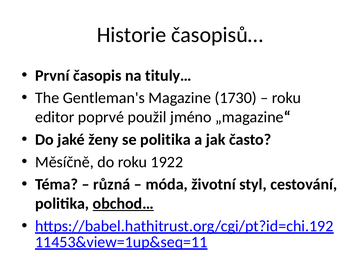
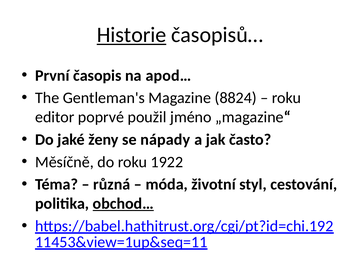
Historie underline: none -> present
tituly…: tituly… -> apod…
1730: 1730 -> 8824
se politika: politika -> nápady
